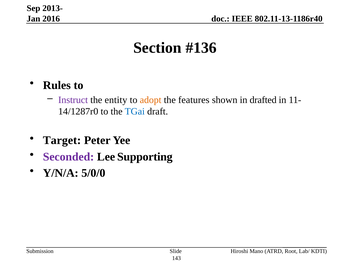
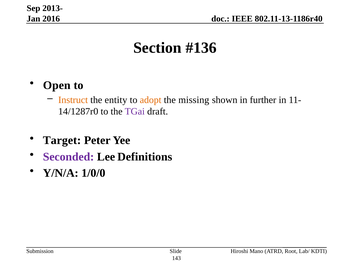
Rules: Rules -> Open
Instruct colour: purple -> orange
features: features -> missing
drafted: drafted -> further
TGai colour: blue -> purple
Supporting: Supporting -> Definitions
5/0/0: 5/0/0 -> 1/0/0
